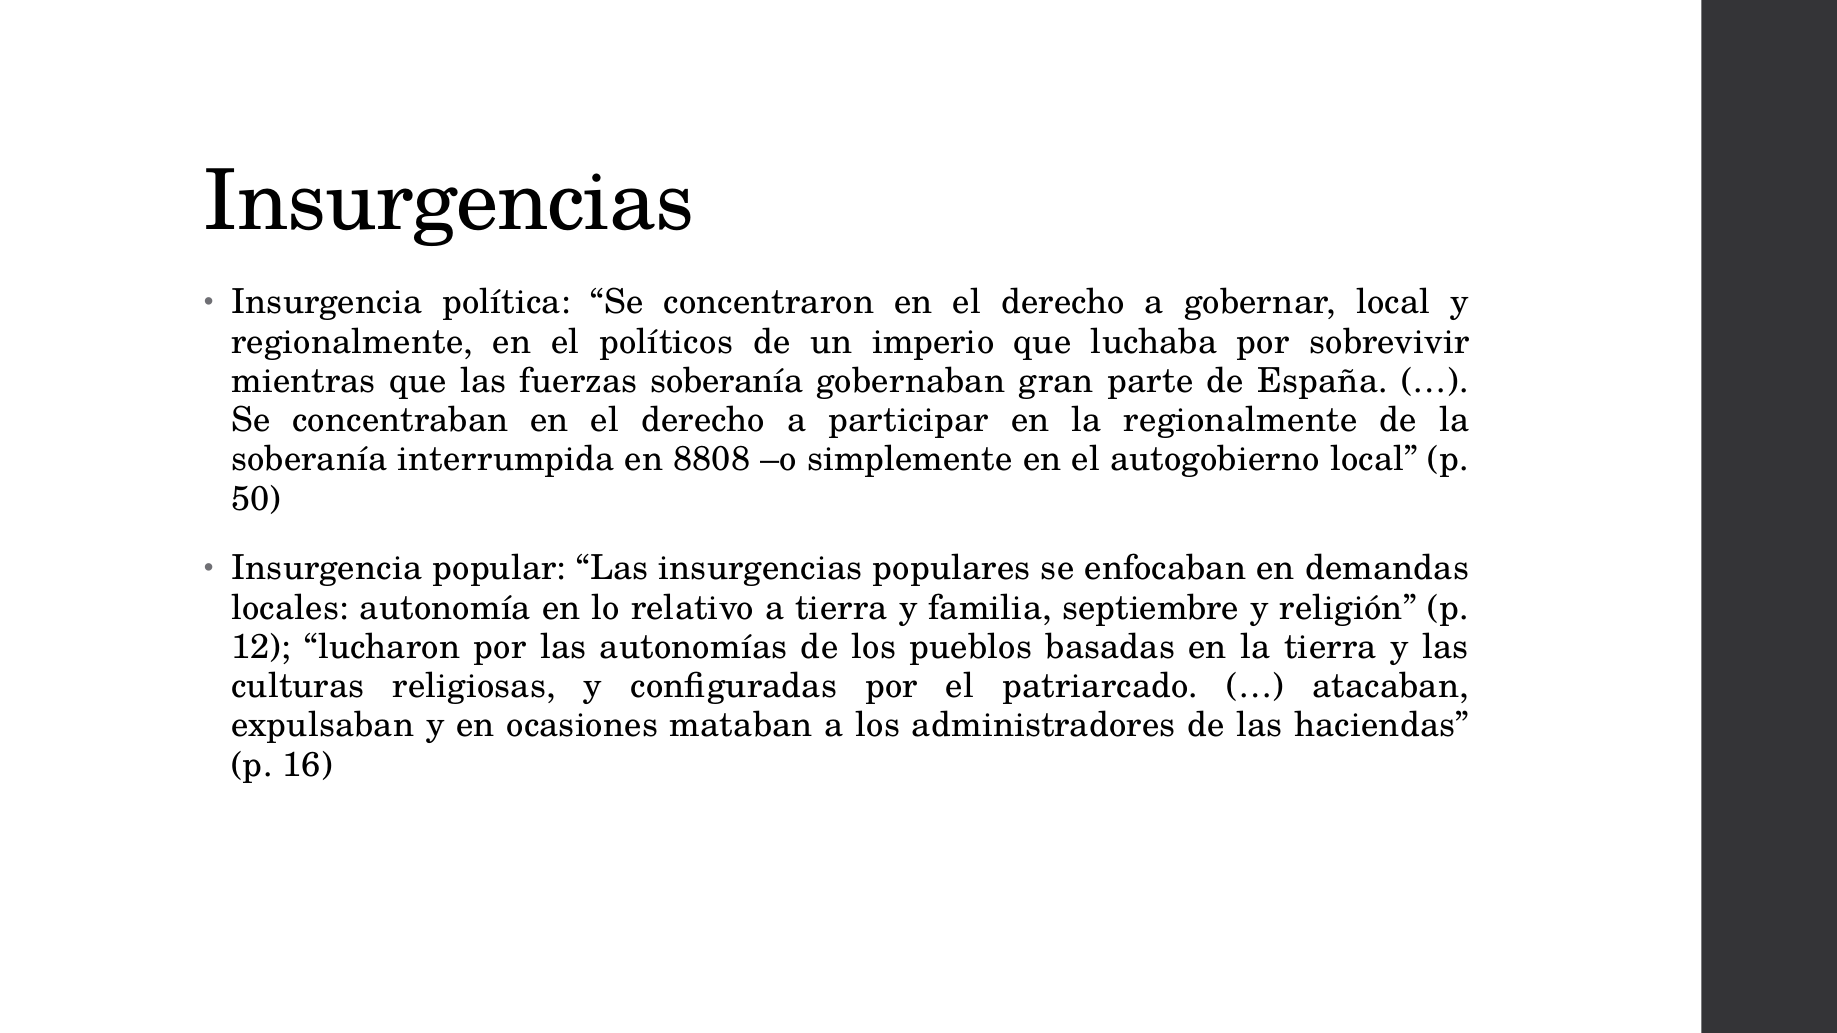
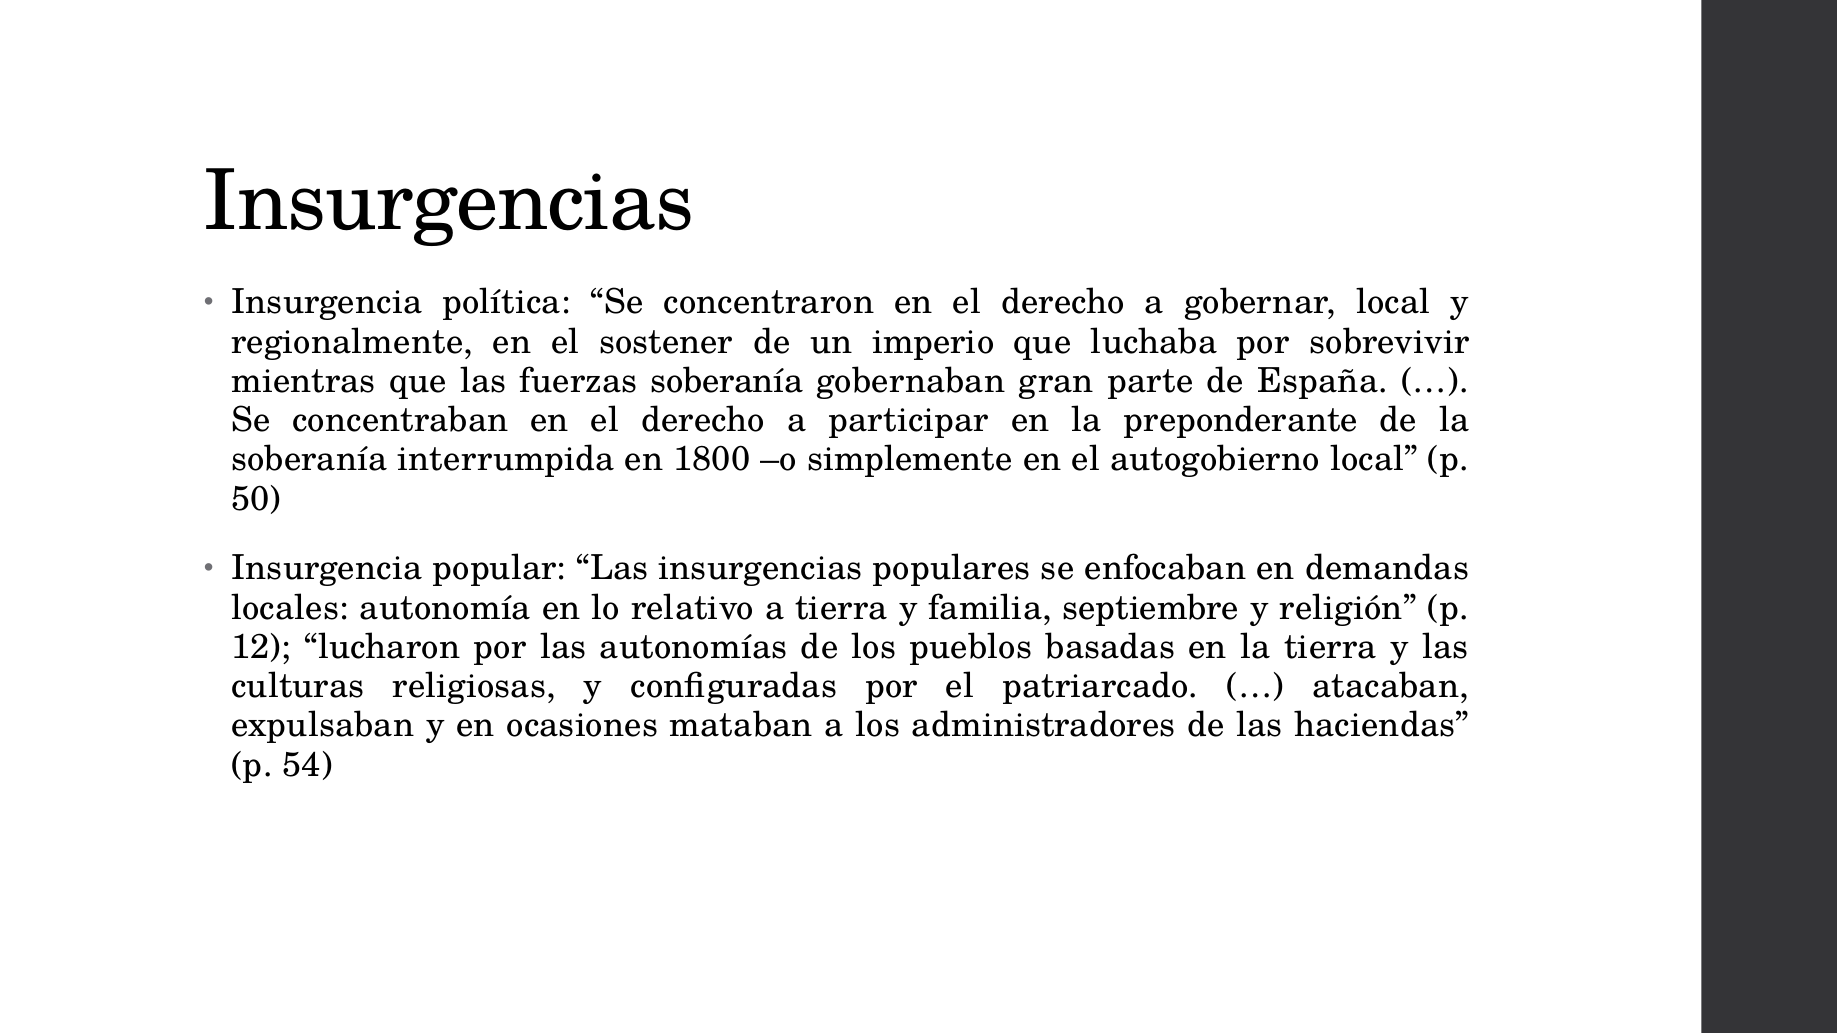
políticos: políticos -> sostener
la regionalmente: regionalmente -> preponderante
8808: 8808 -> 1800
16: 16 -> 54
